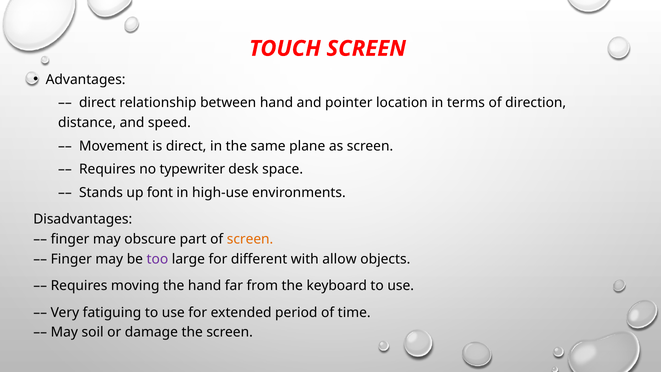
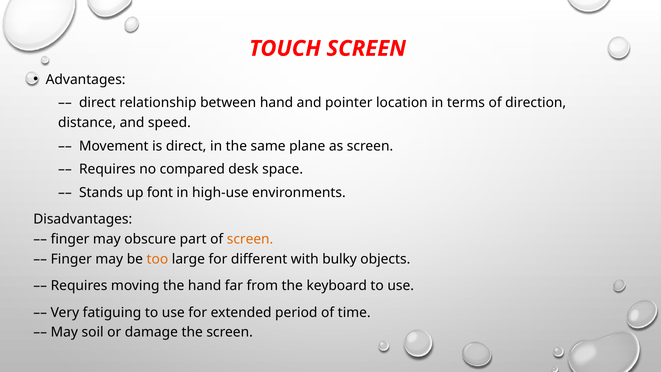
typewriter: typewriter -> compared
too colour: purple -> orange
allow: allow -> bulky
